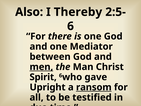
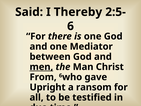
Also: Also -> Said
Spirit: Spirit -> From
ransom underline: present -> none
